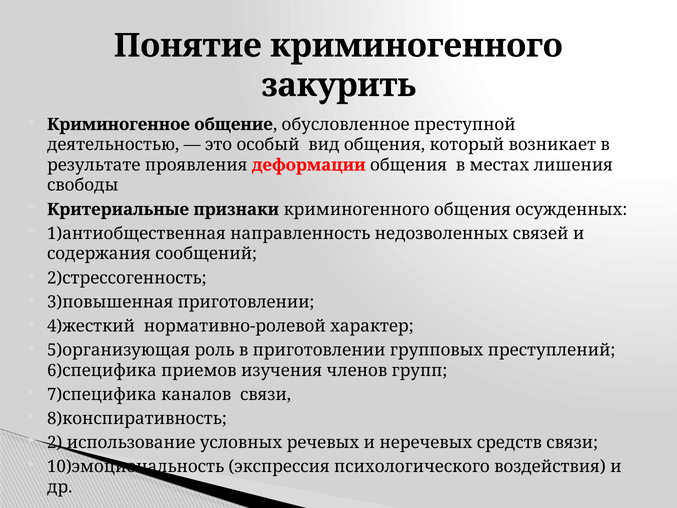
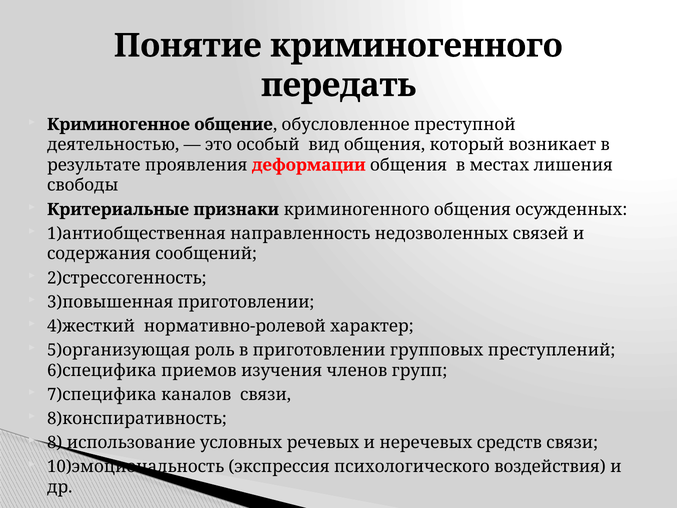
закурить: закурить -> передать
2: 2 -> 8
